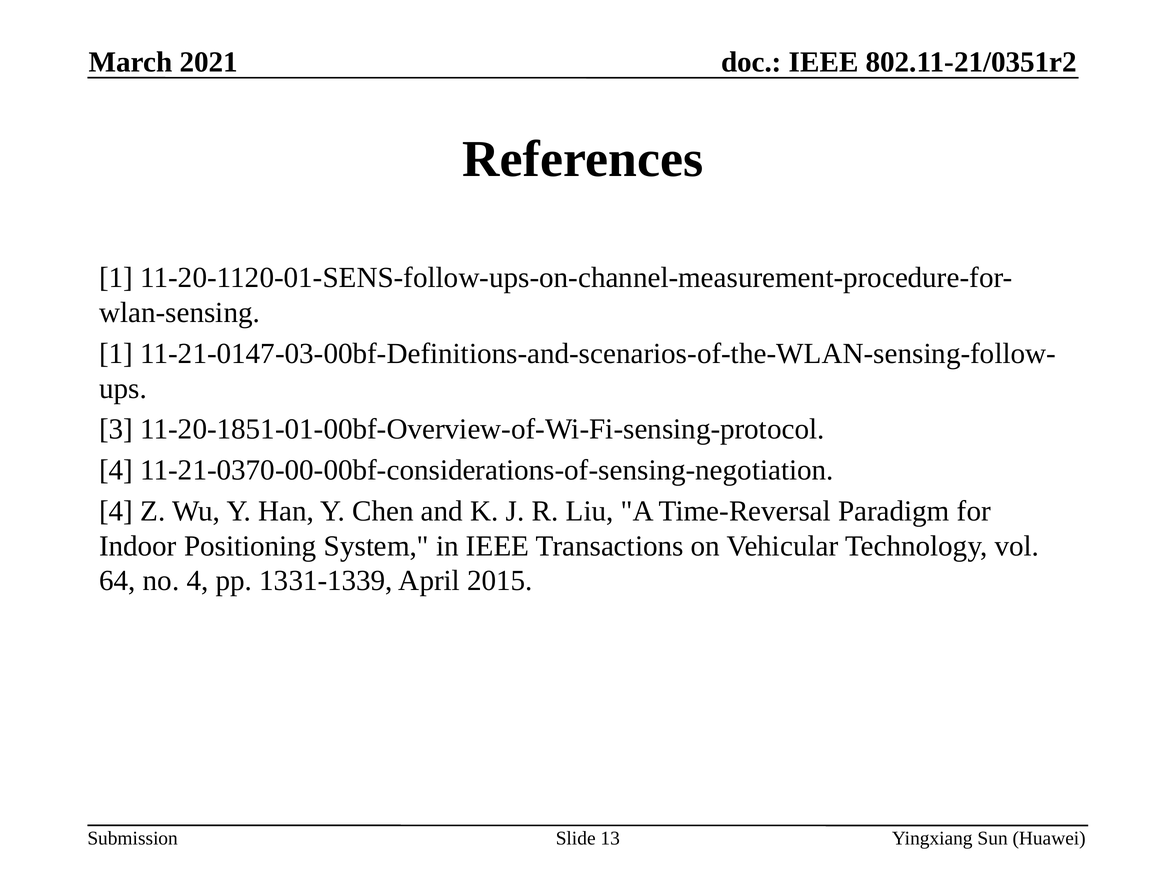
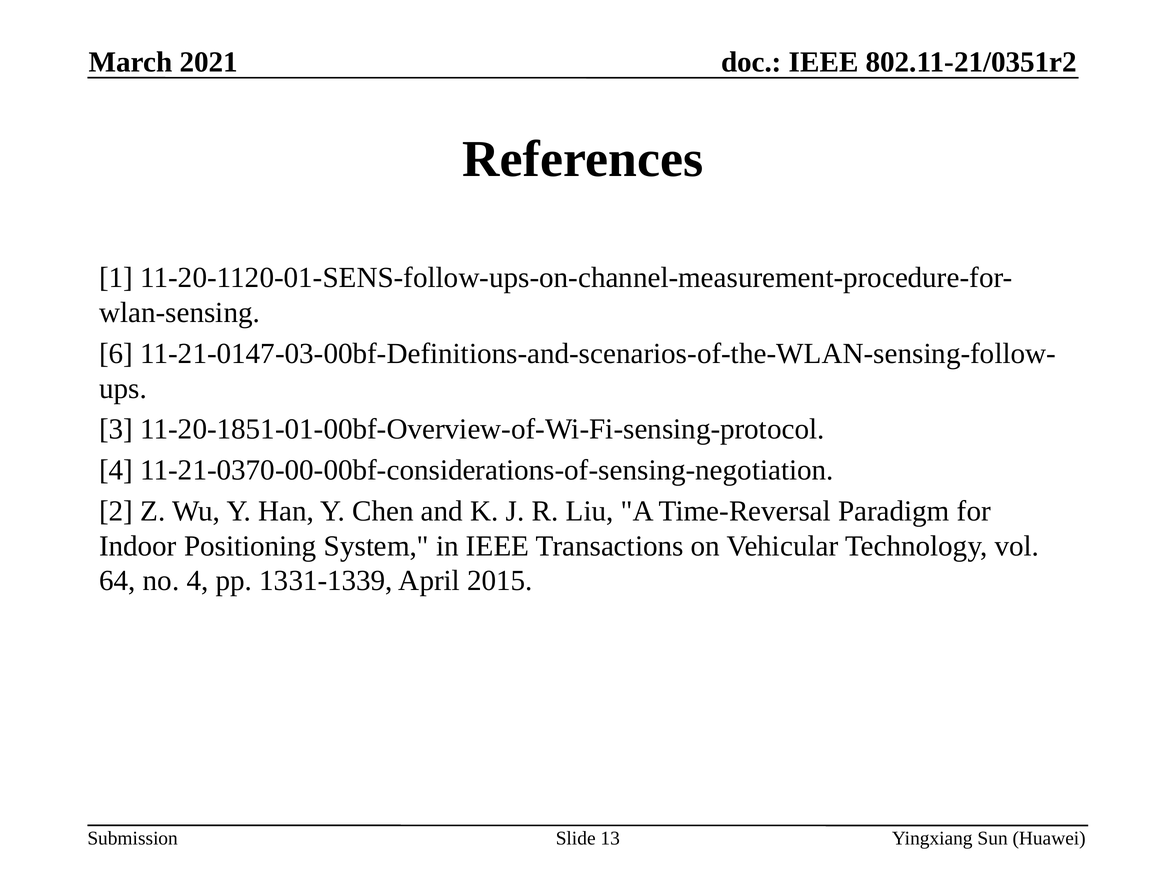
1 at (116, 354): 1 -> 6
4 at (116, 511): 4 -> 2
